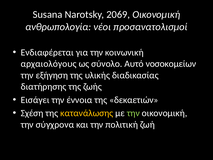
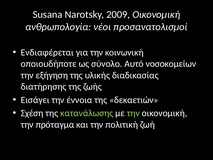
2069: 2069 -> 2009
αρχαιολόγους: αρχαιολόγους -> οποιουδήποτε
κατανάλωσης colour: yellow -> light green
σύγχρονα: σύγχρονα -> πρόταγμα
